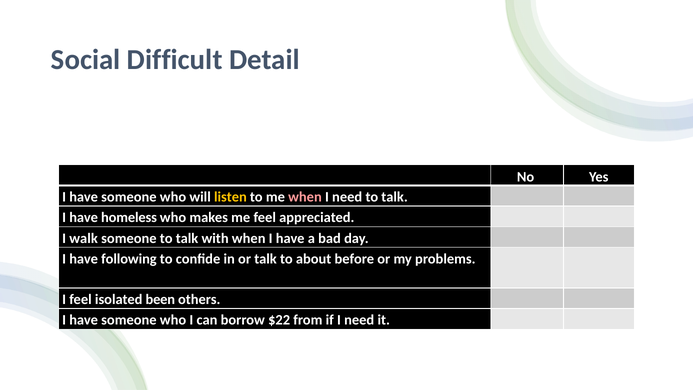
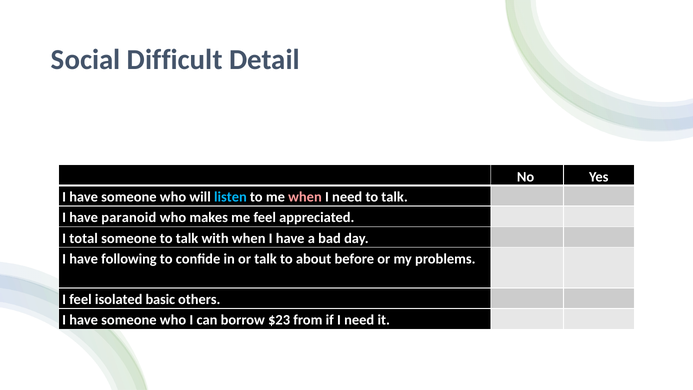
listen colour: yellow -> light blue
homeless: homeless -> paranoid
walk: walk -> total
been: been -> basic
$22: $22 -> $23
